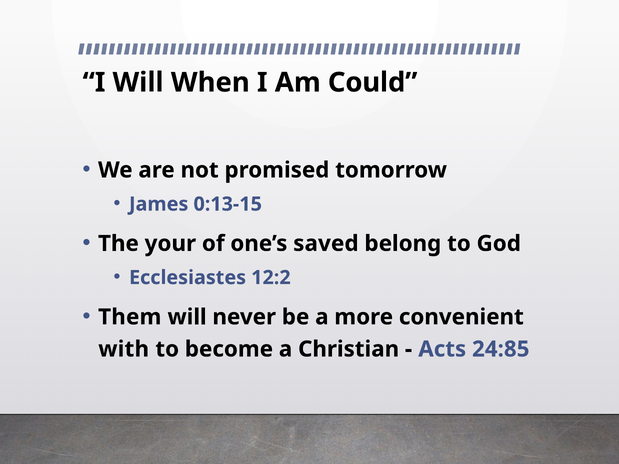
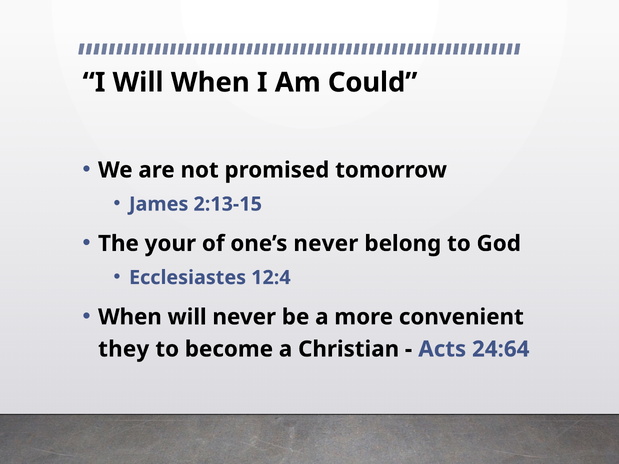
0:13-15: 0:13-15 -> 2:13-15
one’s saved: saved -> never
12:2: 12:2 -> 12:4
Them at (130, 317): Them -> When
with: with -> they
24:85: 24:85 -> 24:64
